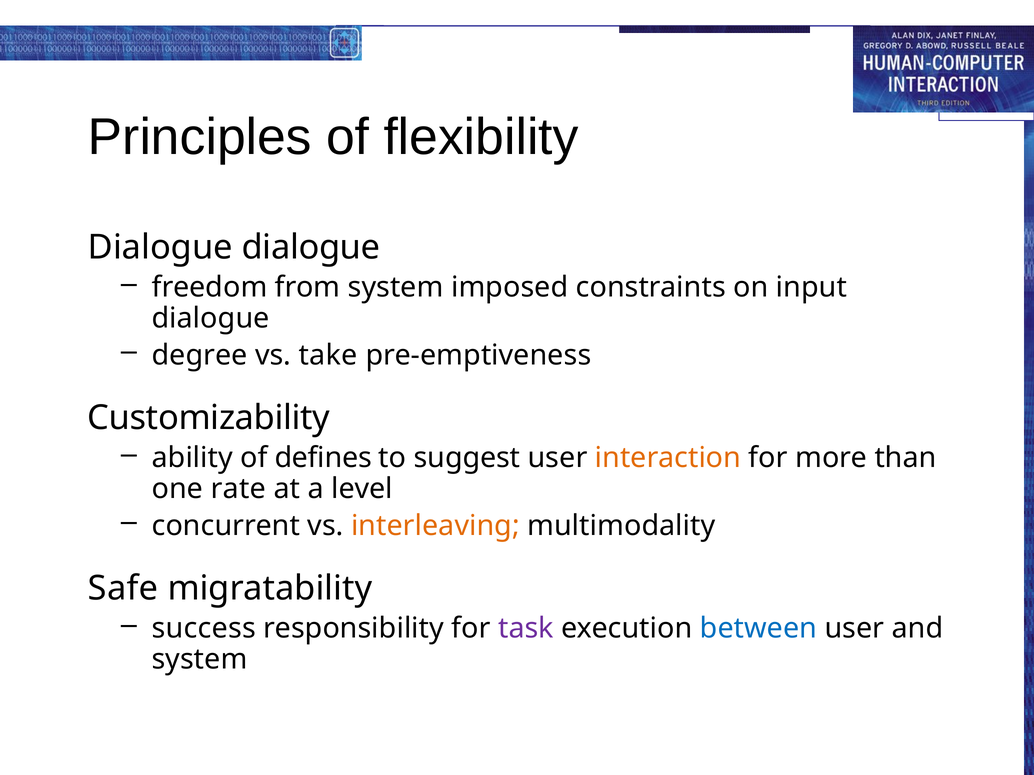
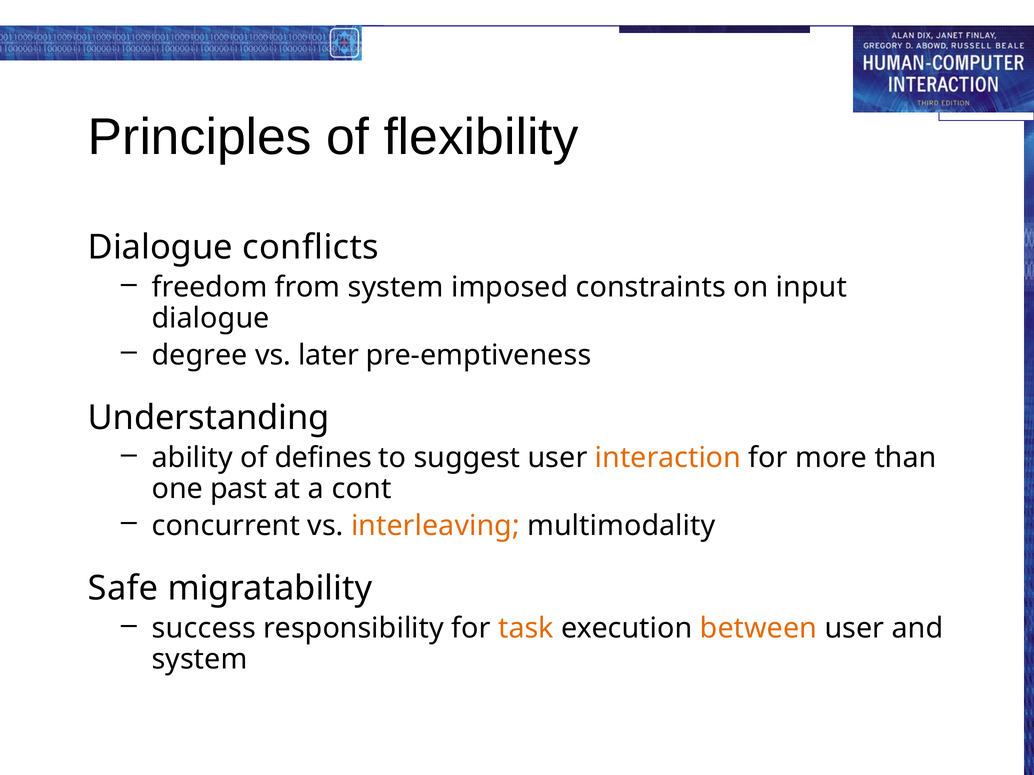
Dialogue dialogue: dialogue -> conflicts
take: take -> later
Customizability: Customizability -> Understanding
rate: rate -> past
level: level -> cont
task colour: purple -> orange
between colour: blue -> orange
